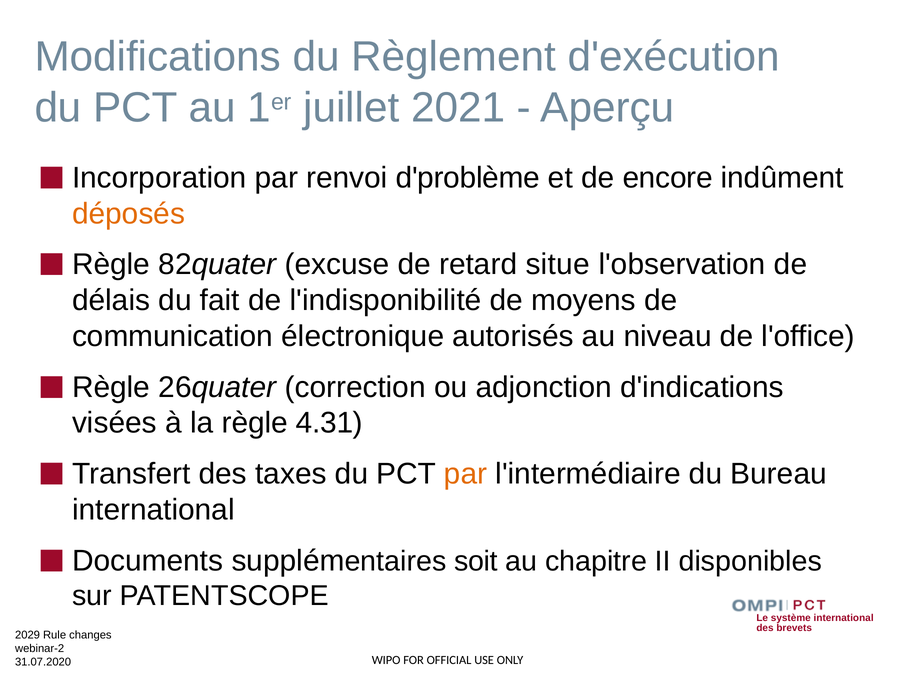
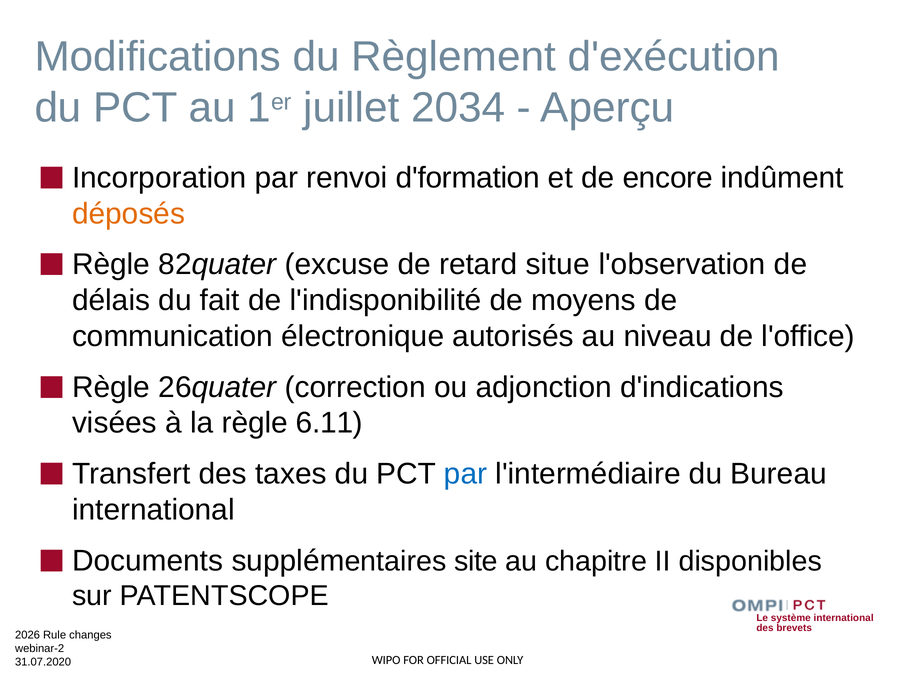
2021: 2021 -> 2034
d'problème: d'problème -> d'formation
4.31: 4.31 -> 6.11
par at (466, 474) colour: orange -> blue
soit: soit -> site
2029: 2029 -> 2026
